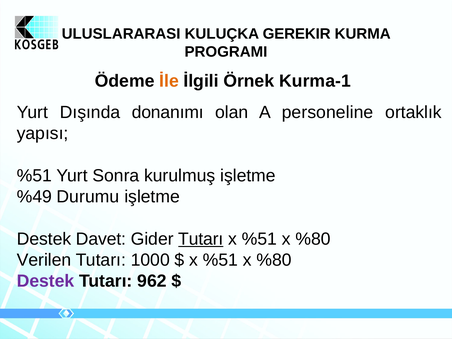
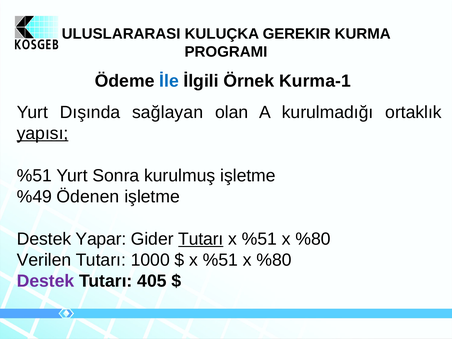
İle colour: orange -> blue
donanımı: donanımı -> sağlayan
personeline: personeline -> kurulmadığı
yapısı underline: none -> present
Durumu: Durumu -> Ödenen
Davet: Davet -> Yapar
962: 962 -> 405
